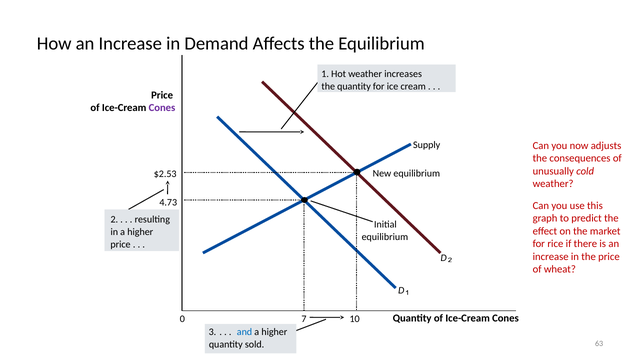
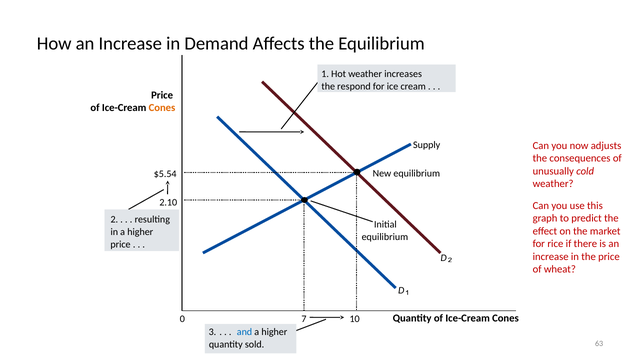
the quantity: quantity -> respond
Cones at (162, 108) colour: purple -> orange
$2.53: $2.53 -> $5.54
4.73: 4.73 -> 2.10
